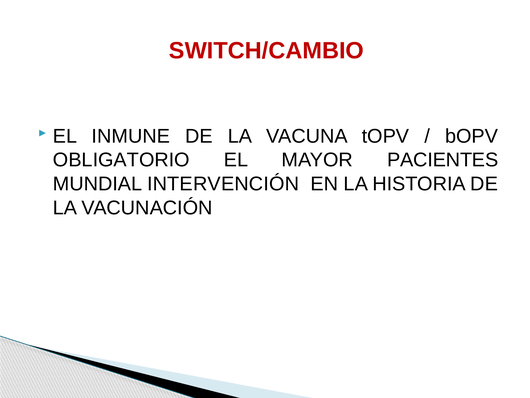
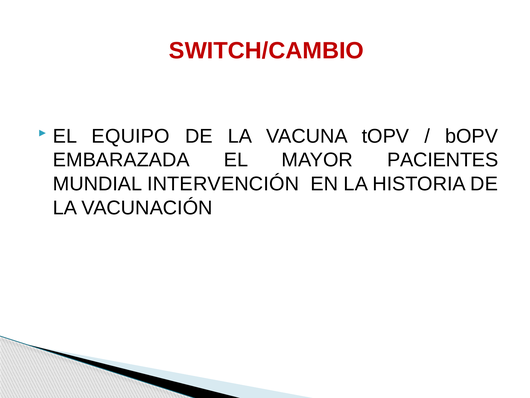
INMUNE: INMUNE -> EQUIPO
OBLIGATORIO: OBLIGATORIO -> EMBARAZADA
